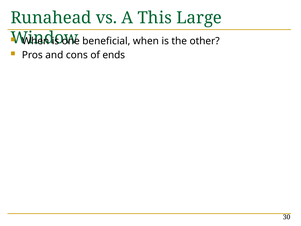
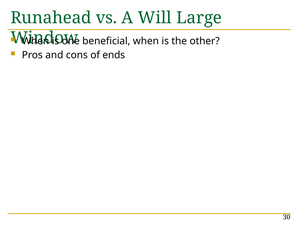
This: This -> Will
